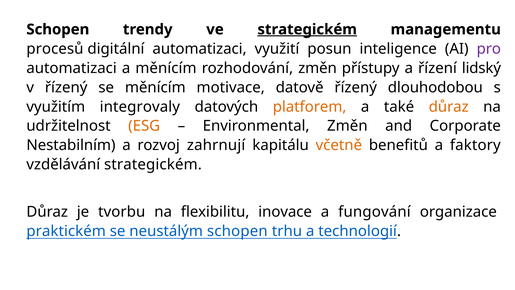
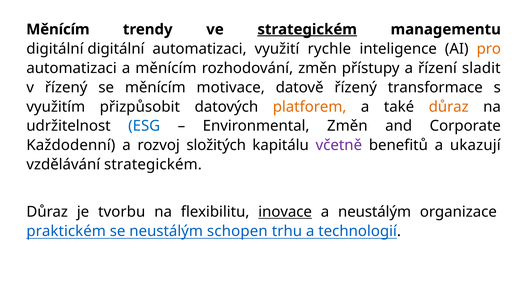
Schopen at (58, 29): Schopen -> Měnícím
procesů at (55, 49): procesů -> digitální
posun: posun -> rychle
pro colour: purple -> orange
lidský: lidský -> sladit
dlouhodobou: dlouhodobou -> transformace
integrovaly: integrovaly -> přizpůsobit
ESG colour: orange -> blue
Nestabilním: Nestabilním -> Každodenní
zahrnují: zahrnují -> složitých
včetně colour: orange -> purple
faktory: faktory -> ukazují
inovace underline: none -> present
a fungování: fungování -> neustálým
